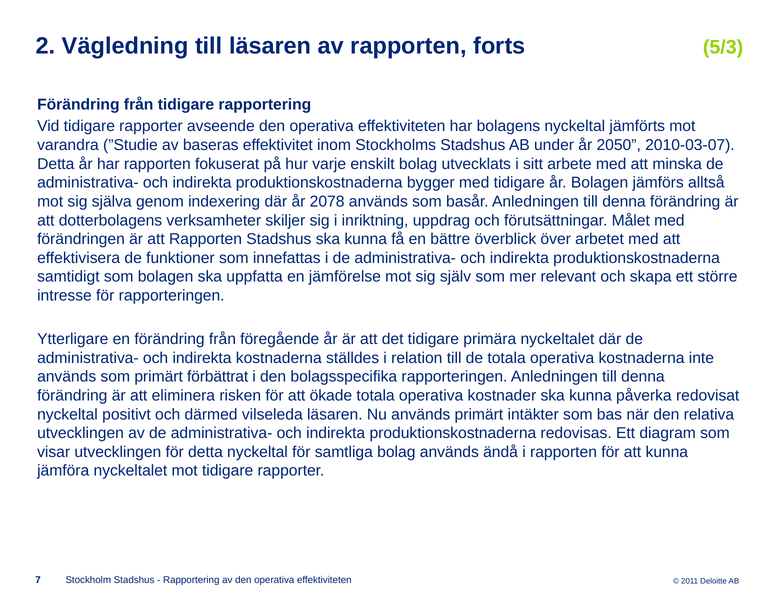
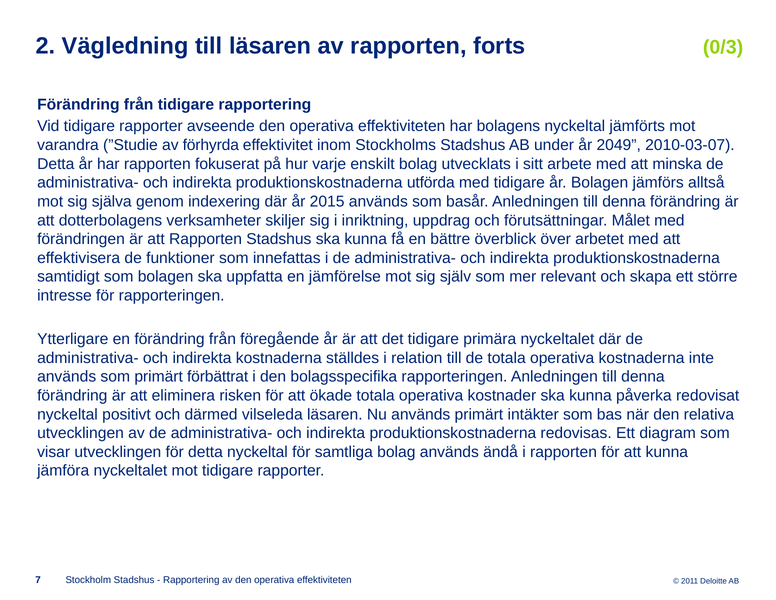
5/3: 5/3 -> 0/3
baseras: baseras -> förhyrda
2050: 2050 -> 2049
bygger: bygger -> utförda
2078: 2078 -> 2015
